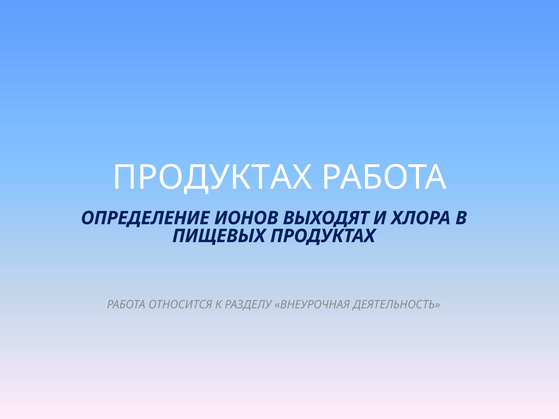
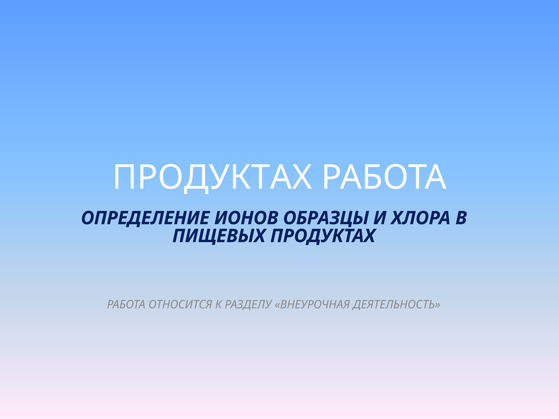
ВЫХОДЯТ: ВЫХОДЯТ -> ОБРАЗЦЫ
